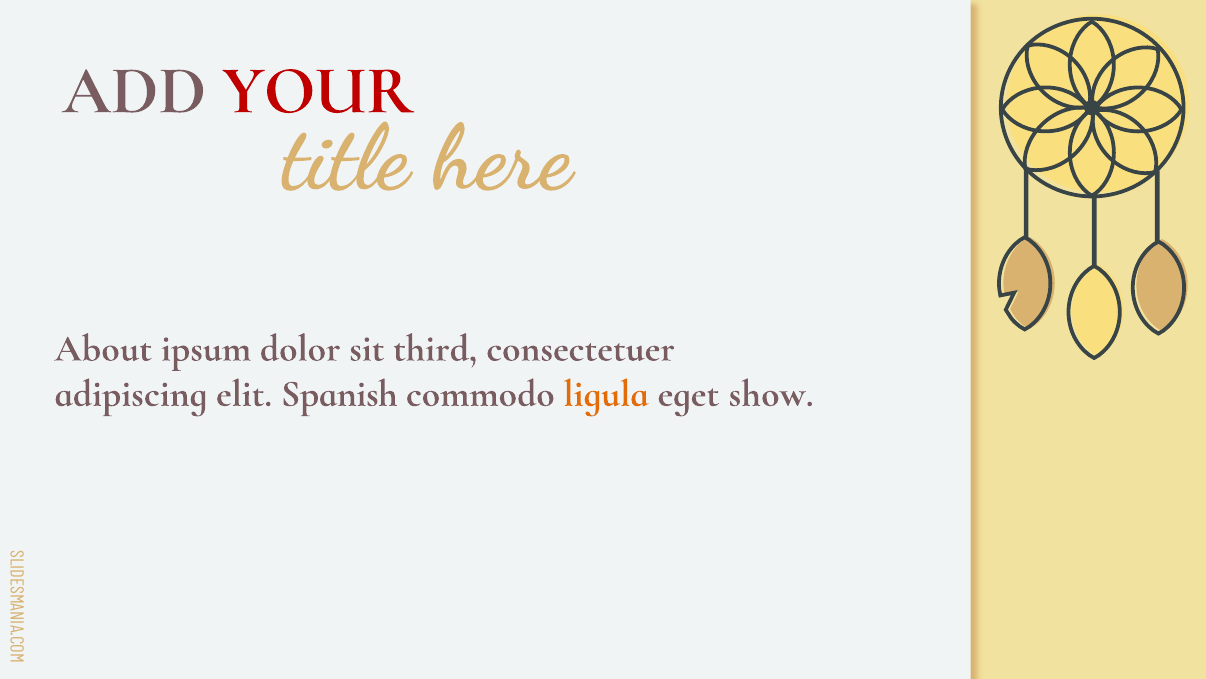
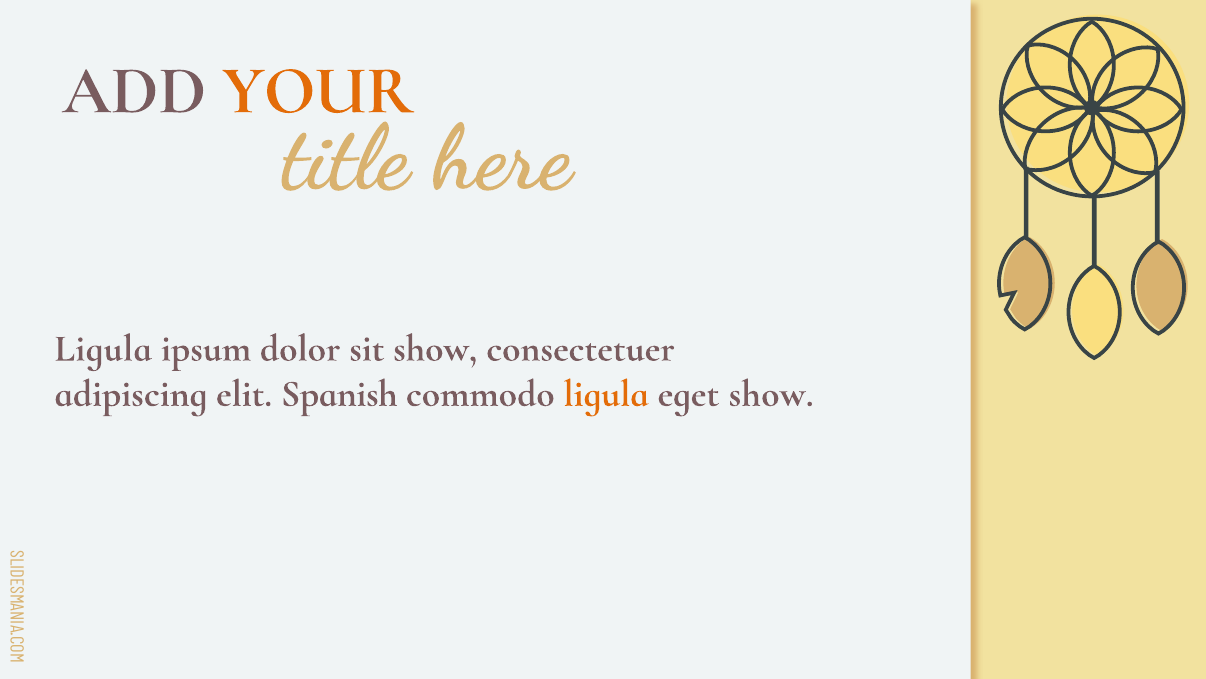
YOUR colour: red -> orange
About at (103, 348): About -> Ligula
sit third: third -> show
